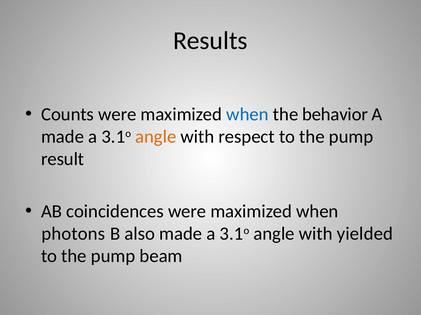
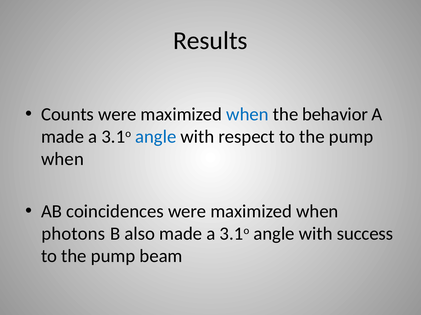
angle at (156, 137) colour: orange -> blue
result at (63, 159): result -> when
yielded: yielded -> success
